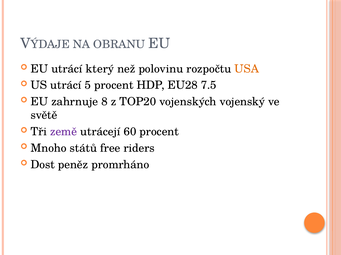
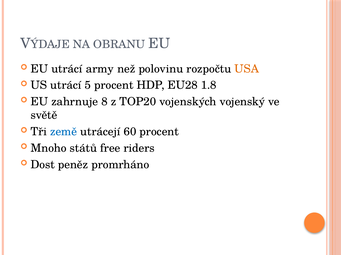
který: který -> army
7.5: 7.5 -> 1.8
země colour: purple -> blue
